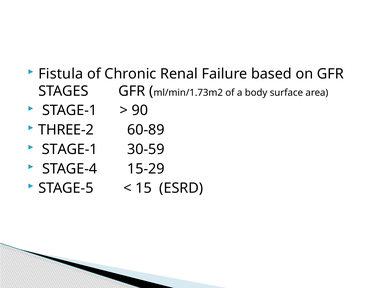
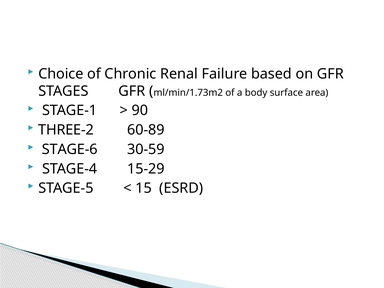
Fistula: Fistula -> Choice
STAGE-1 at (70, 149): STAGE-1 -> STAGE-6
